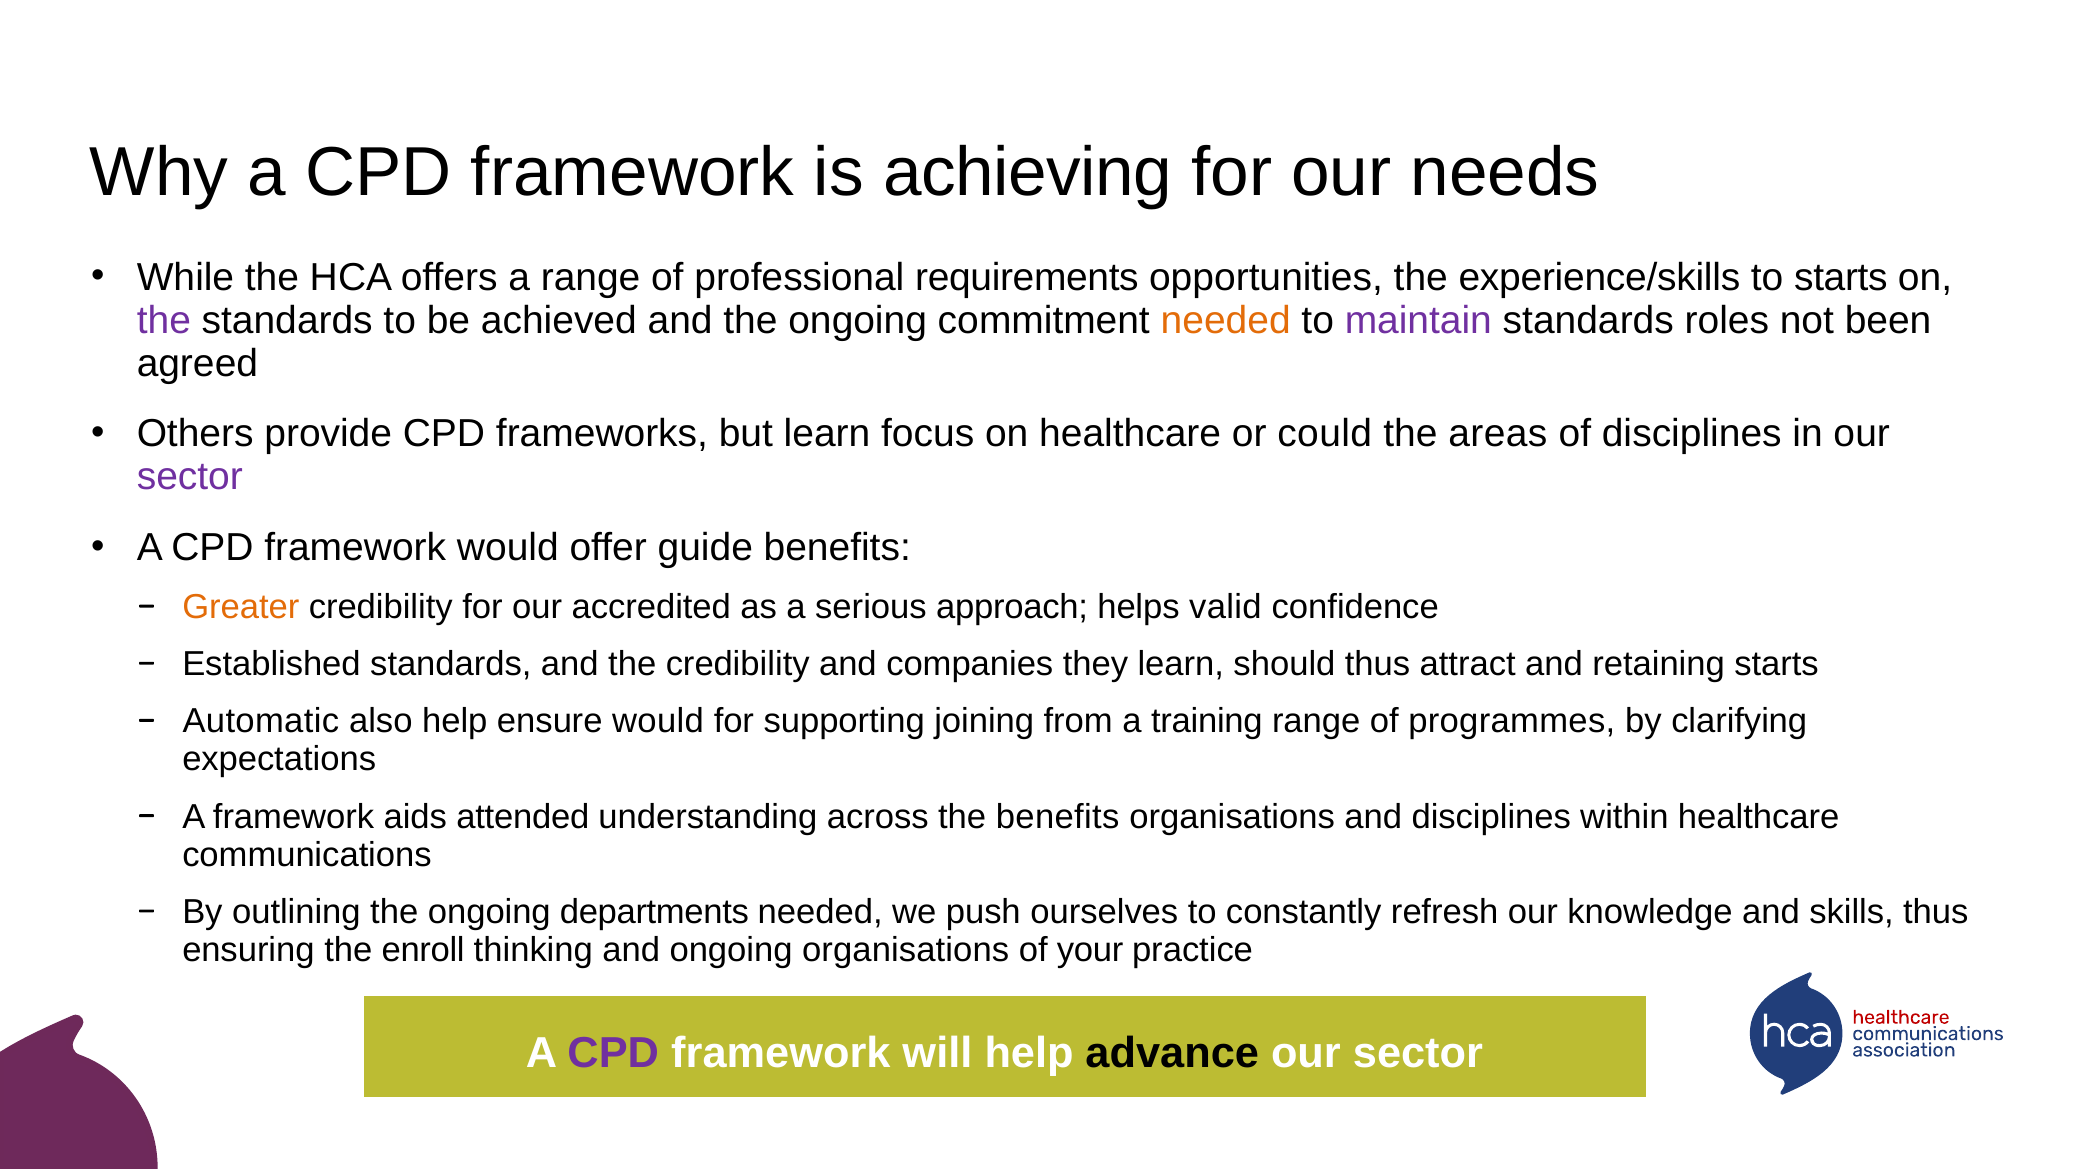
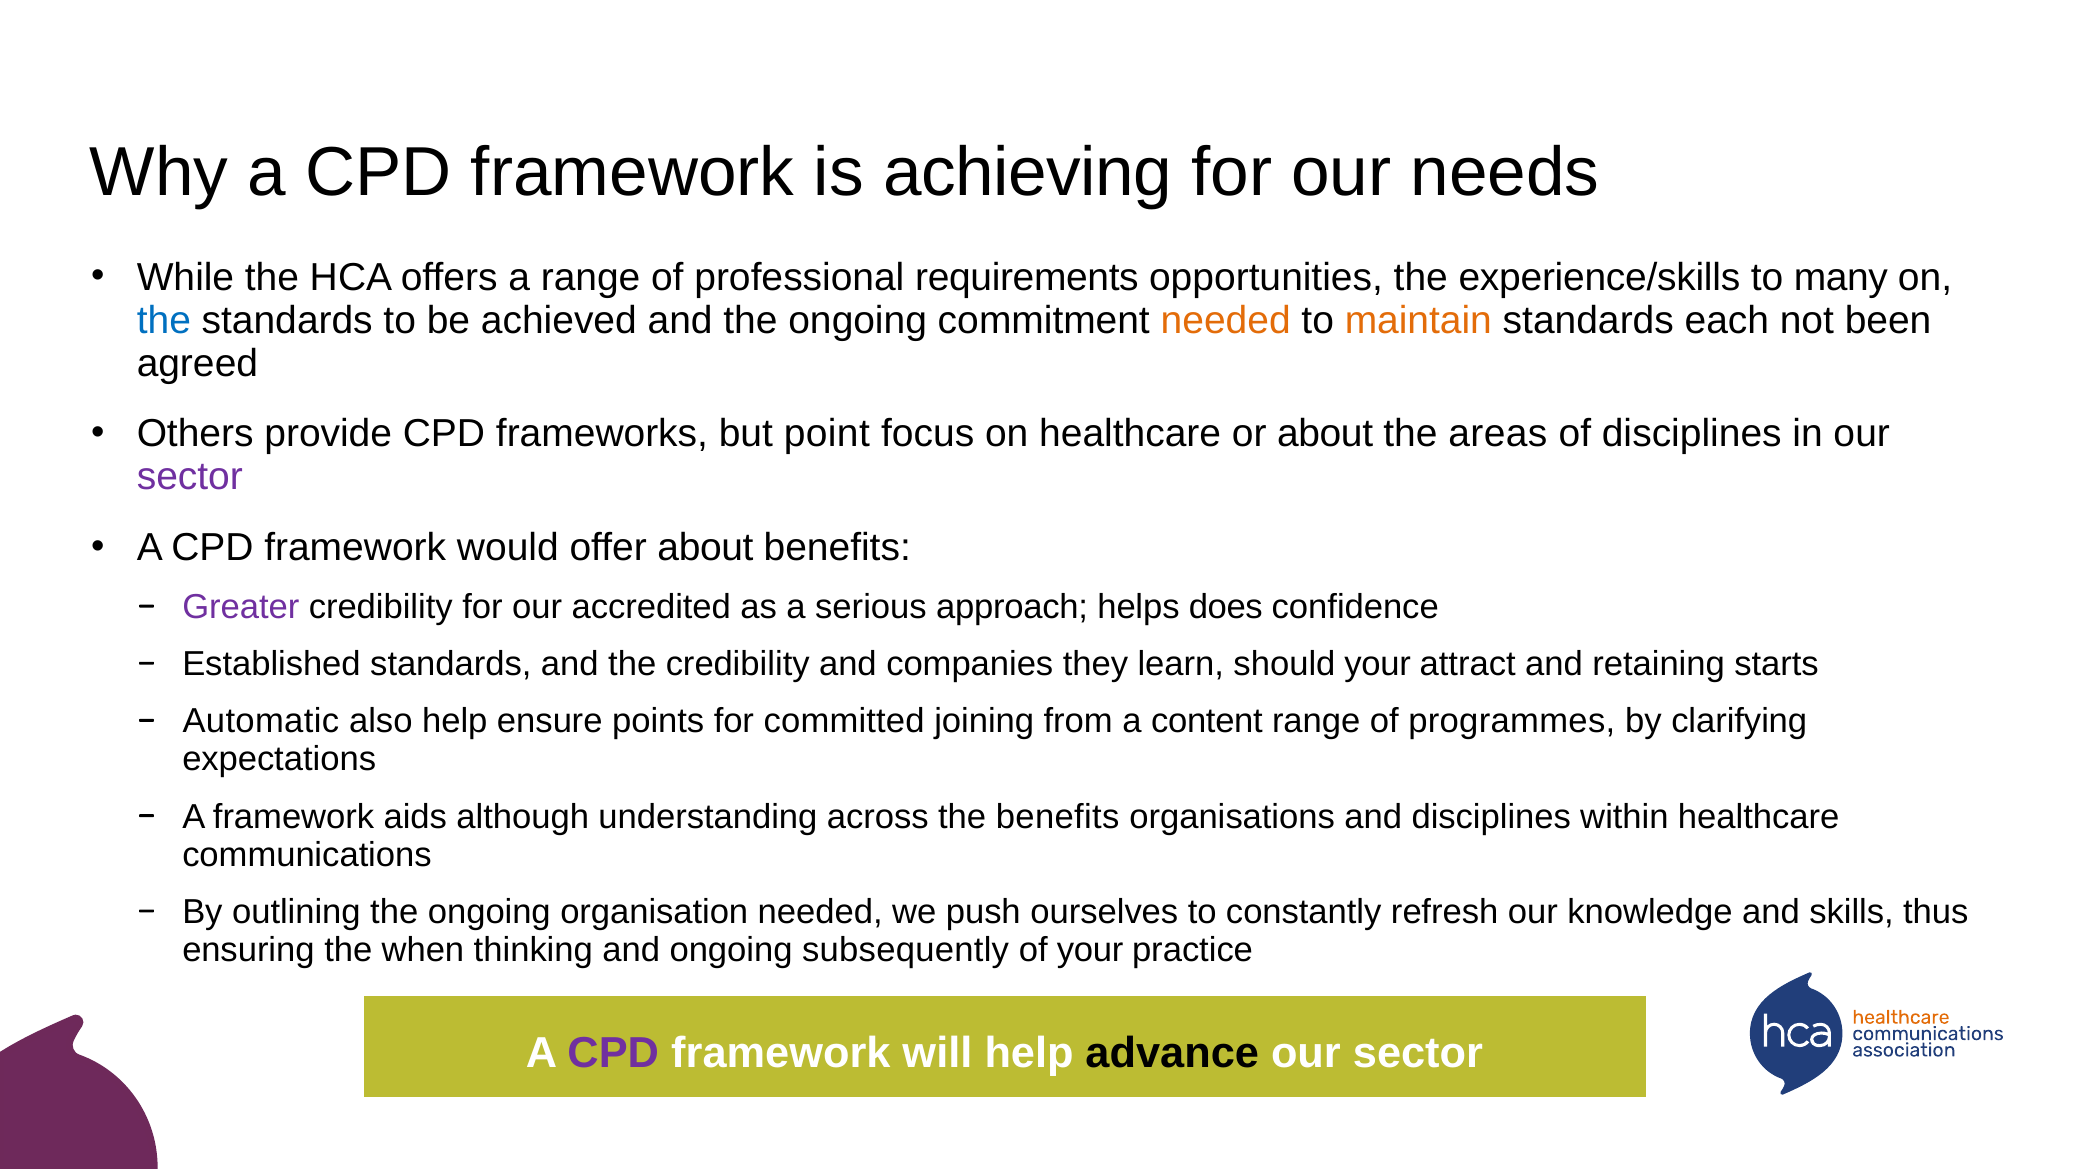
to starts: starts -> many
the at (164, 320) colour: purple -> blue
maintain colour: purple -> orange
roles: roles -> each
but learn: learn -> point
or could: could -> about
offer guide: guide -> about
Greater colour: orange -> purple
valid: valid -> does
should thus: thus -> your
ensure would: would -> points
supporting: supporting -> committed
training: training -> content
attended: attended -> although
departments: departments -> organisation
enroll: enroll -> when
ongoing organisations: organisations -> subsequently
healthcare at (1901, 1018) colour: red -> orange
